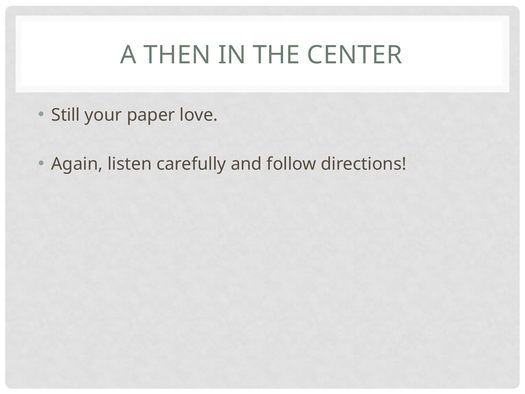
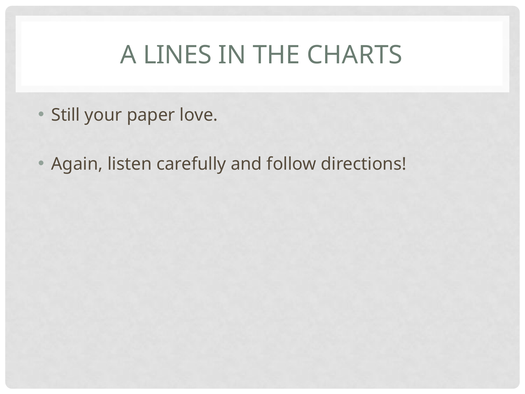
THEN: THEN -> LINES
CENTER: CENTER -> CHARTS
